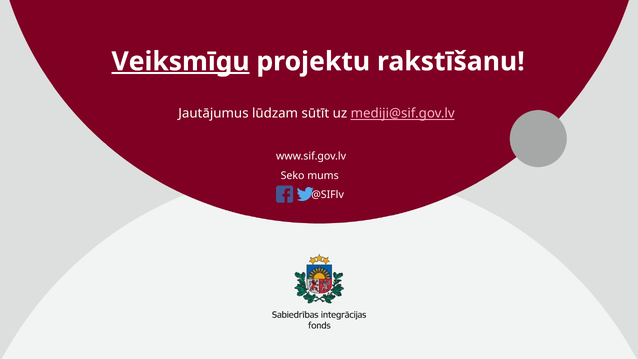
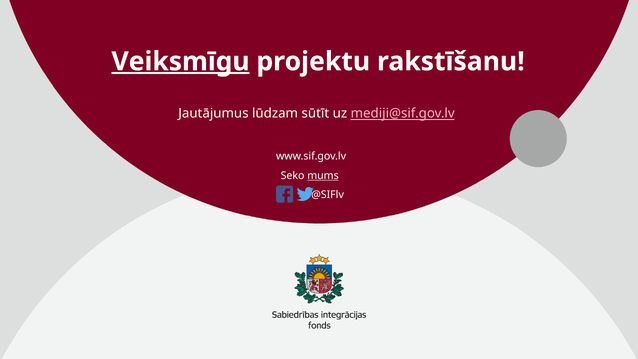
mums underline: none -> present
